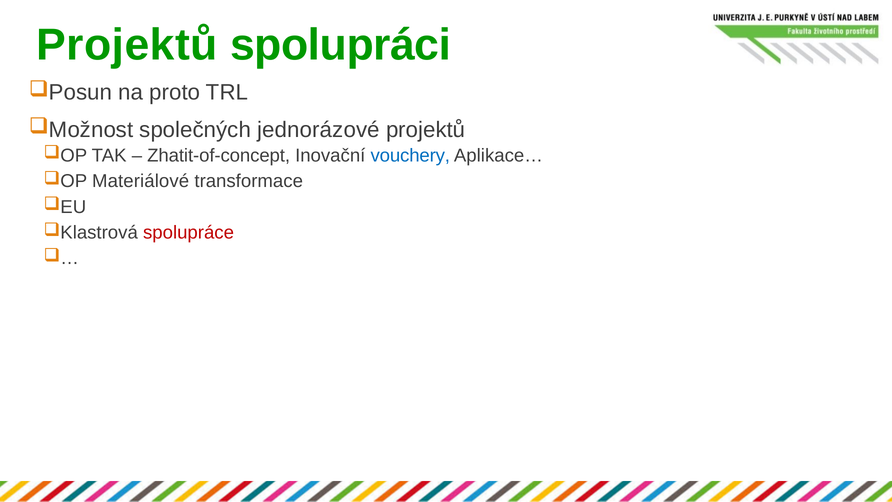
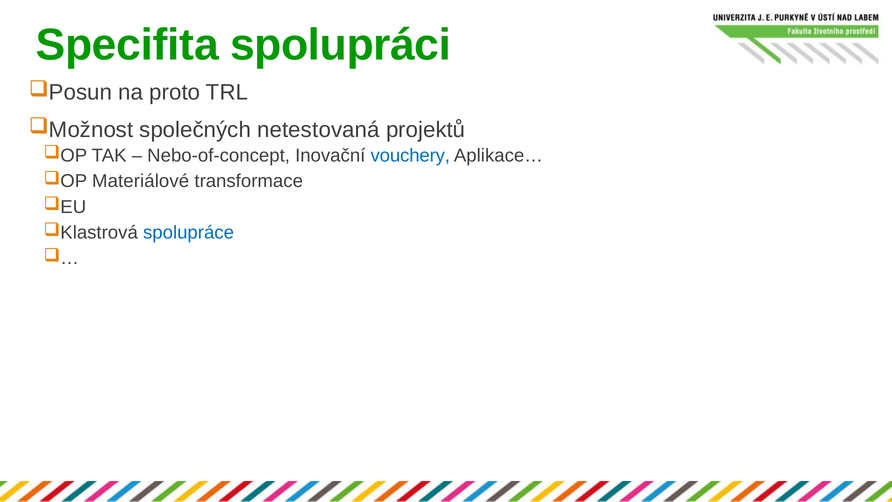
Projektů at (127, 45): Projektů -> Specifita
jednorázové: jednorázové -> netestovaná
Zhatit-of-concept: Zhatit-of-concept -> Nebo-of-concept
spolupráce colour: red -> blue
